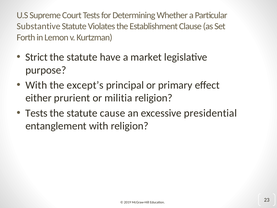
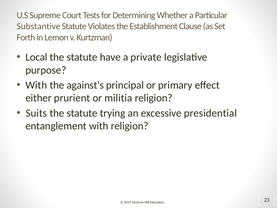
Strict: Strict -> Local
market: market -> private
except’s: except’s -> against’s
Tests at (36, 113): Tests -> Suits
cause: cause -> trying
